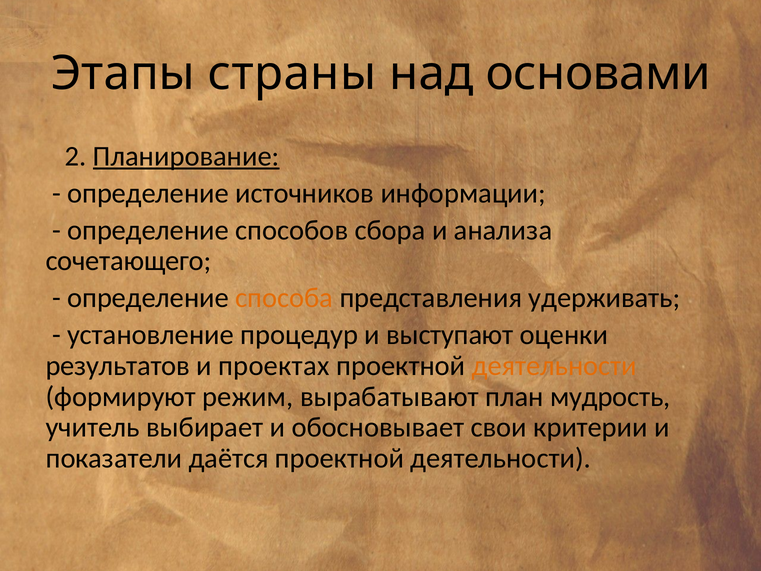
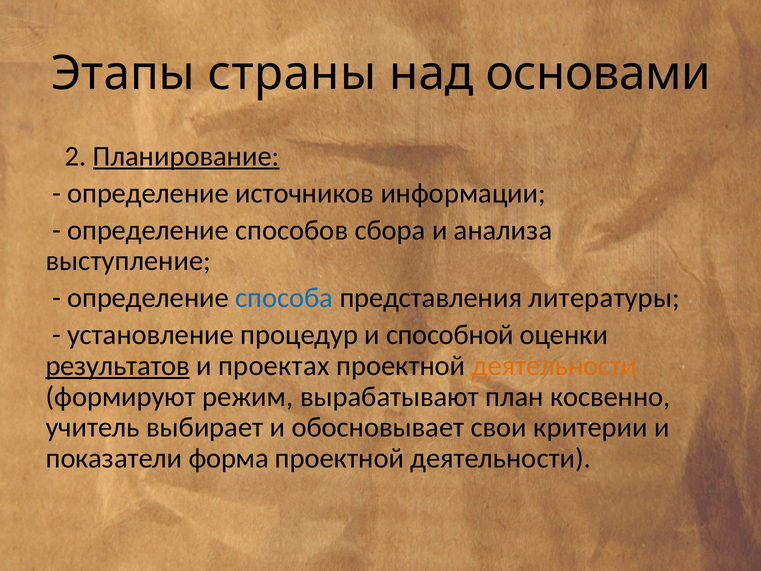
сочетающего: сочетающего -> выступление
способа colour: orange -> blue
удерживать: удерживать -> литературы
выступают: выступают -> способной
результатов underline: none -> present
мудрость: мудрость -> косвенно
даётся: даётся -> форма
